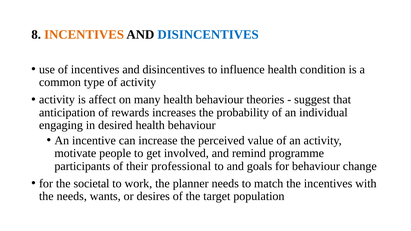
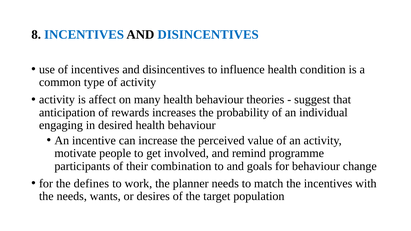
INCENTIVES at (84, 35) colour: orange -> blue
professional: professional -> combination
societal: societal -> defines
